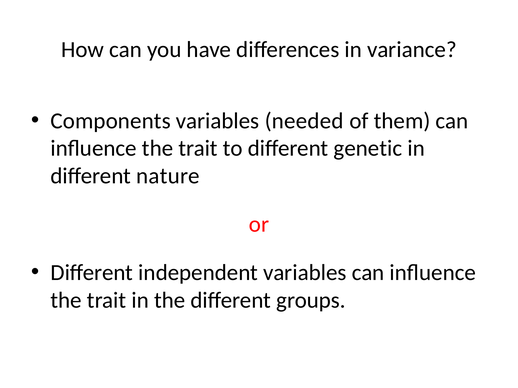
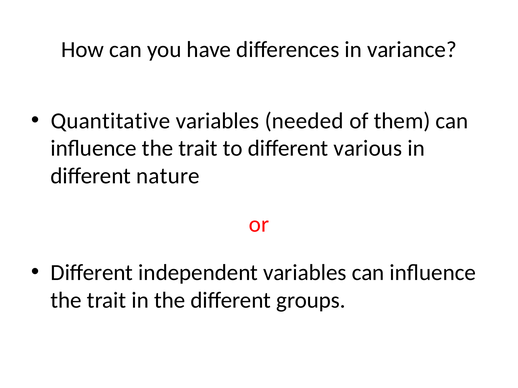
Components: Components -> Quantitative
genetic: genetic -> various
